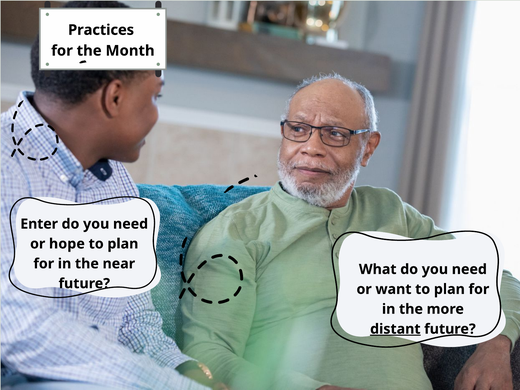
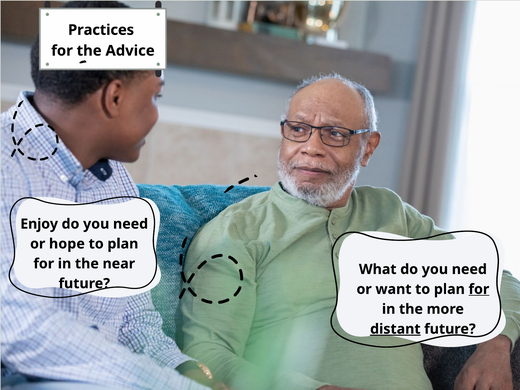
Month: Month -> Advice
Enter: Enter -> Enjoy
for at (479, 289) underline: none -> present
